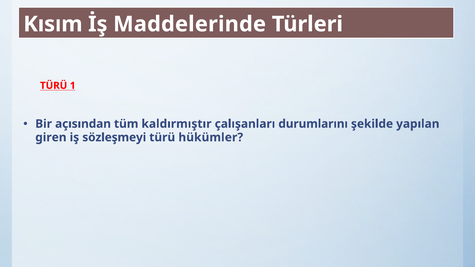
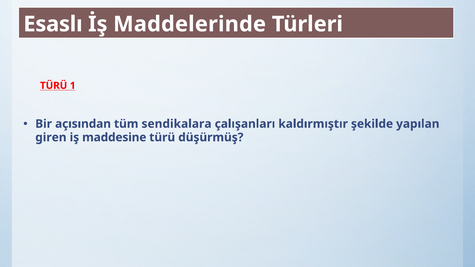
Kısım: Kısım -> Esaslı
kaldırmıştır: kaldırmıştır -> sendikalara
durumlarını: durumlarını -> kaldırmıştır
sözleşmeyi: sözleşmeyi -> maddesine
hükümler: hükümler -> düşürmüş
